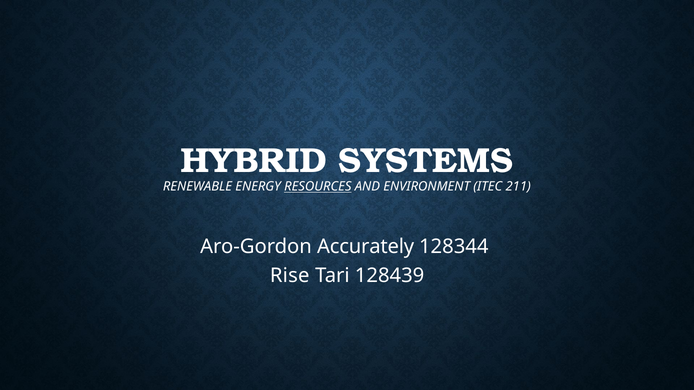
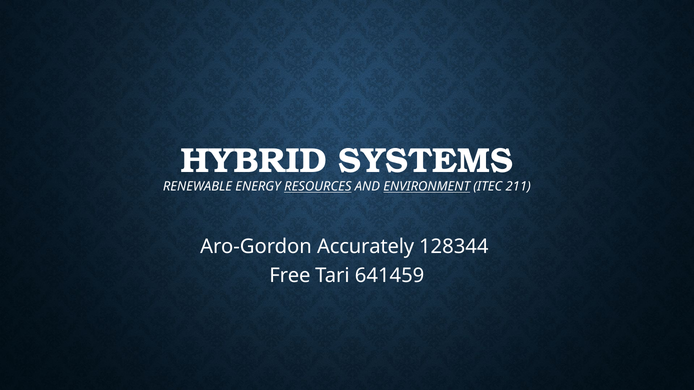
ENVIRONMENT underline: none -> present
Rise: Rise -> Free
128439: 128439 -> 641459
